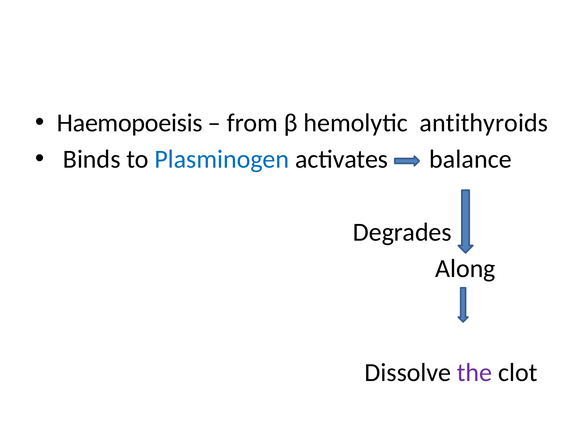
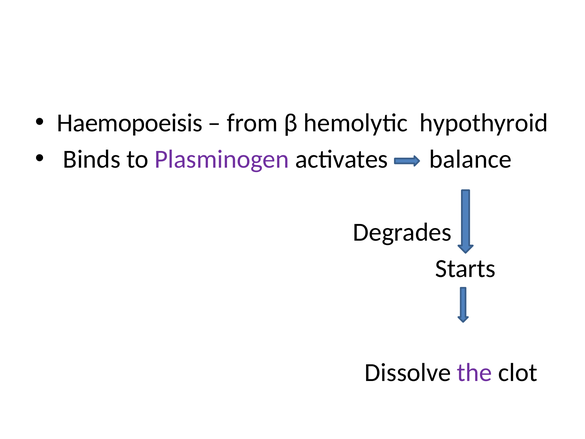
antithyroids: antithyroids -> hypothyroid
Plasminogen colour: blue -> purple
Along: Along -> Starts
